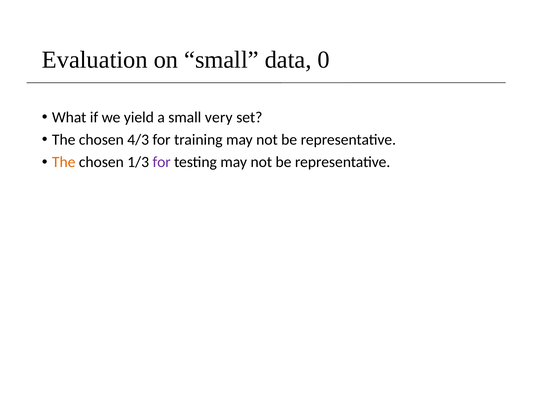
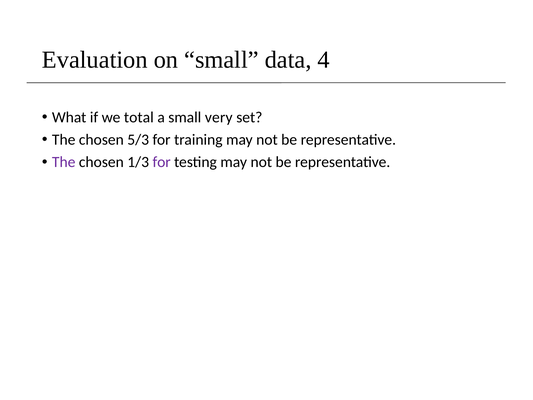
0: 0 -> 4
yield: yield -> total
4/3: 4/3 -> 5/3
The at (64, 162) colour: orange -> purple
